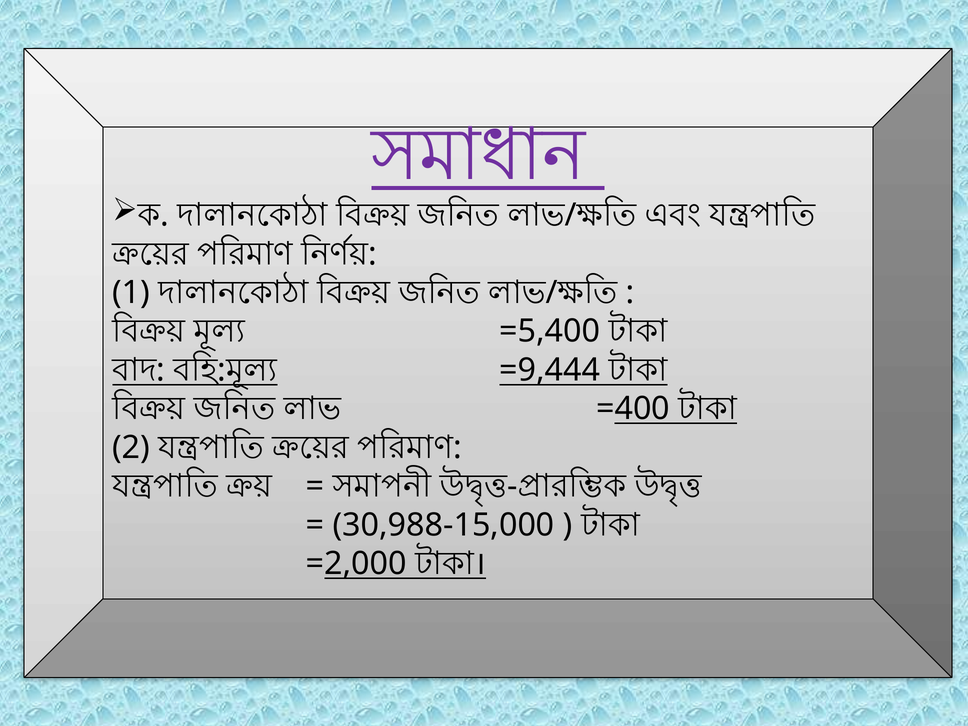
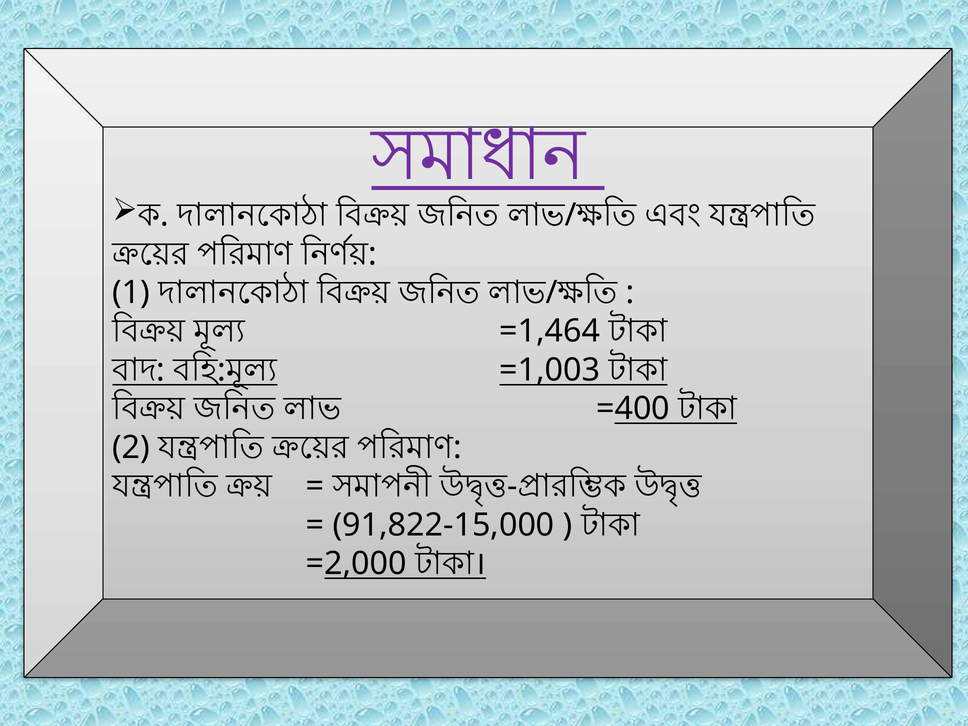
=5,400: =5,400 -> =1,464
=9,444: =9,444 -> =1,003
30,988-15,000: 30,988-15,000 -> 91,822-15,000
